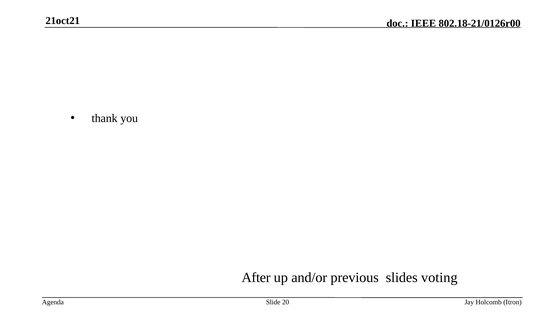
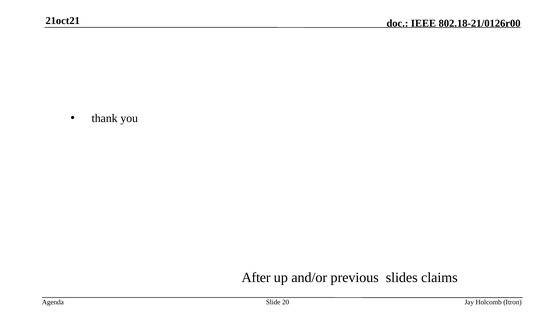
voting: voting -> claims
